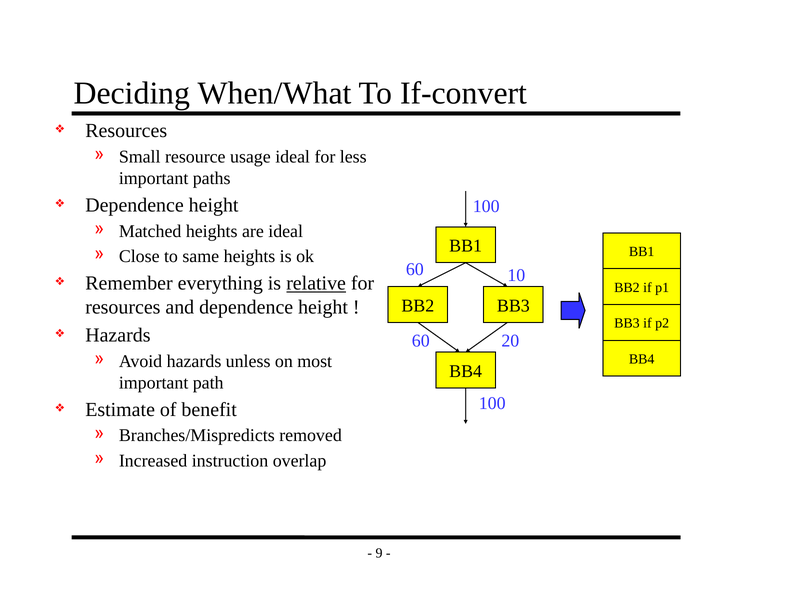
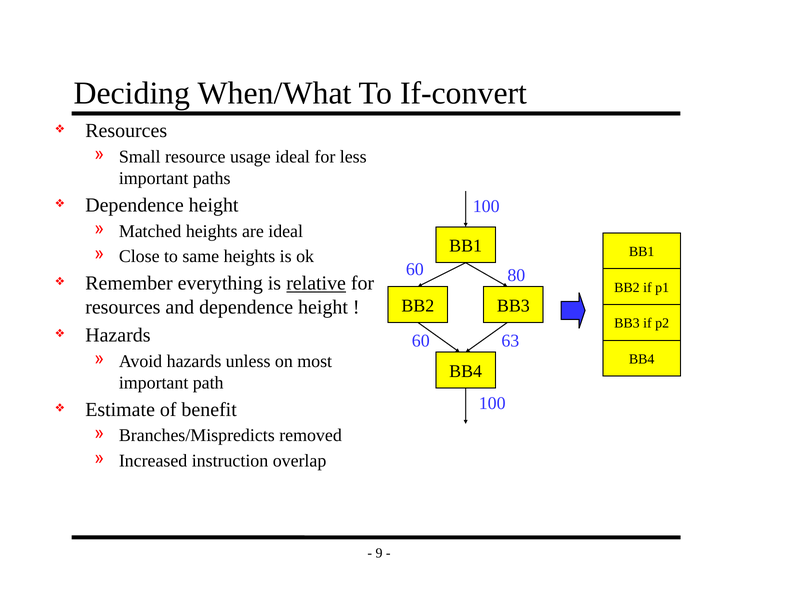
10: 10 -> 80
20: 20 -> 63
